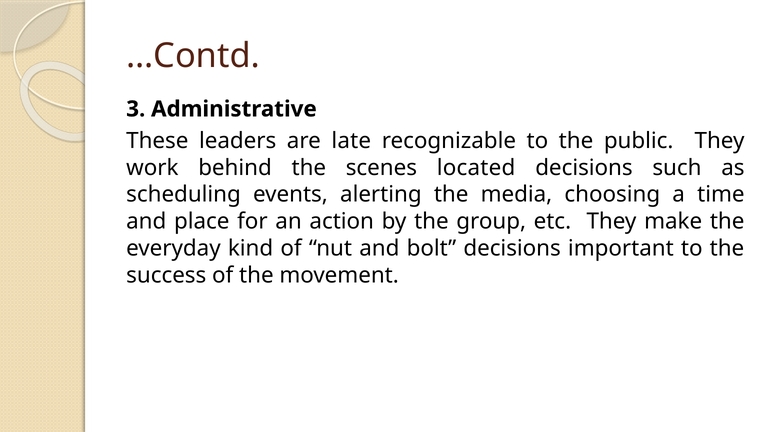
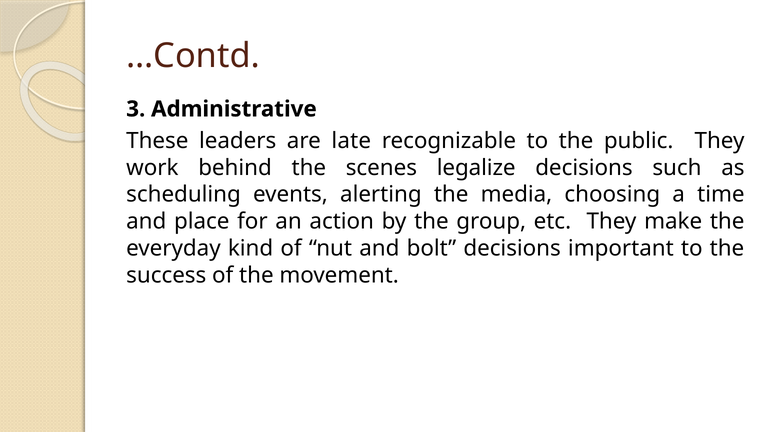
located: located -> legalize
